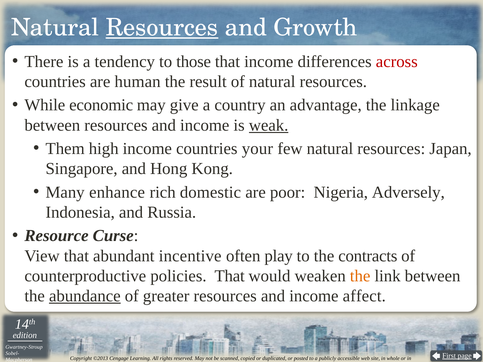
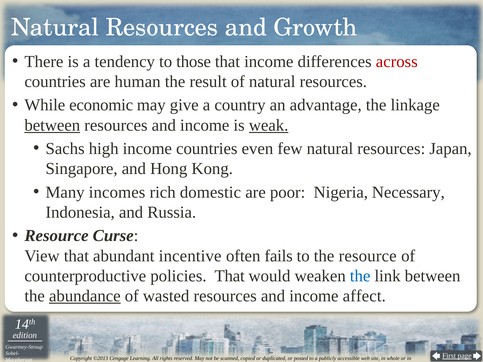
Resources at (162, 28) underline: present -> none
between at (52, 125) underline: none -> present
Them: Them -> Sachs
your: your -> even
enhance: enhance -> incomes
Adversely: Adversely -> Necessary
play: play -> fails
the contracts: contracts -> resource
the at (360, 276) colour: orange -> blue
greater: greater -> wasted
